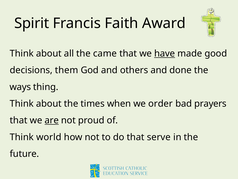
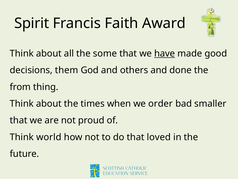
came: came -> some
ways: ways -> from
prayers: prayers -> smaller
are underline: present -> none
serve: serve -> loved
